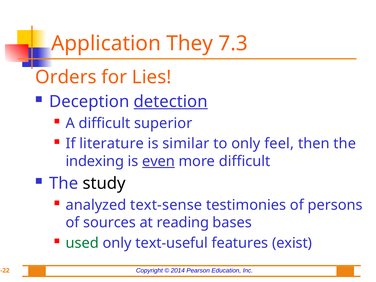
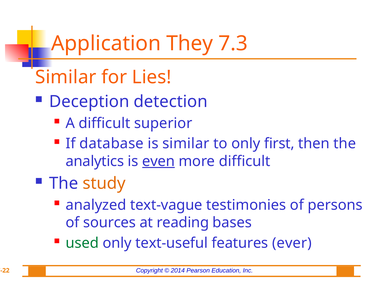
Orders at (66, 77): Orders -> Similar
detection underline: present -> none
literature: literature -> database
feel: feel -> first
indexing: indexing -> analytics
study colour: black -> orange
text-sense: text-sense -> text-vague
exist: exist -> ever
